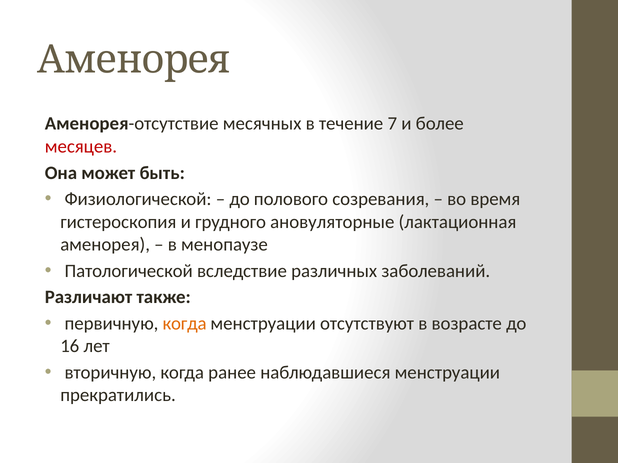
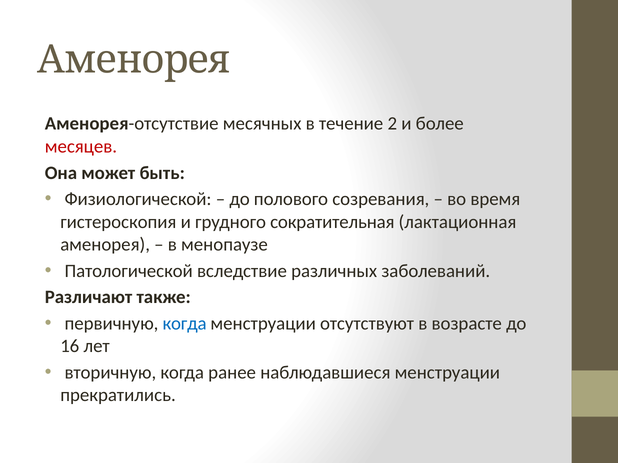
7: 7 -> 2
ановуляторные: ановуляторные -> сократительная
когда at (185, 324) colour: orange -> blue
